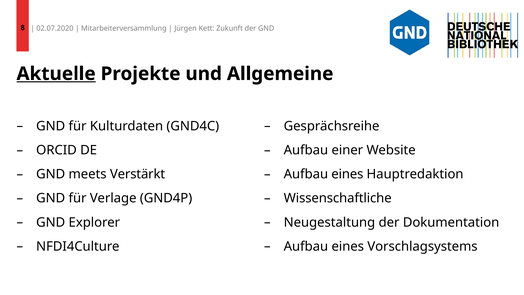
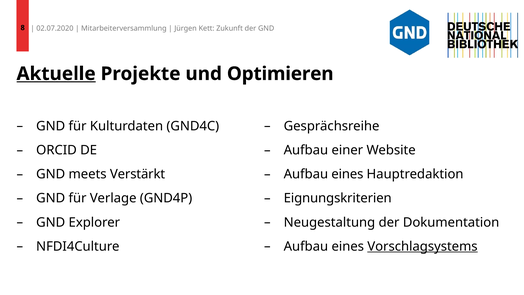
Allgemeine: Allgemeine -> Optimieren
Wissenschaftliche: Wissenschaftliche -> Eignungskriterien
Vorschlagsystems underline: none -> present
